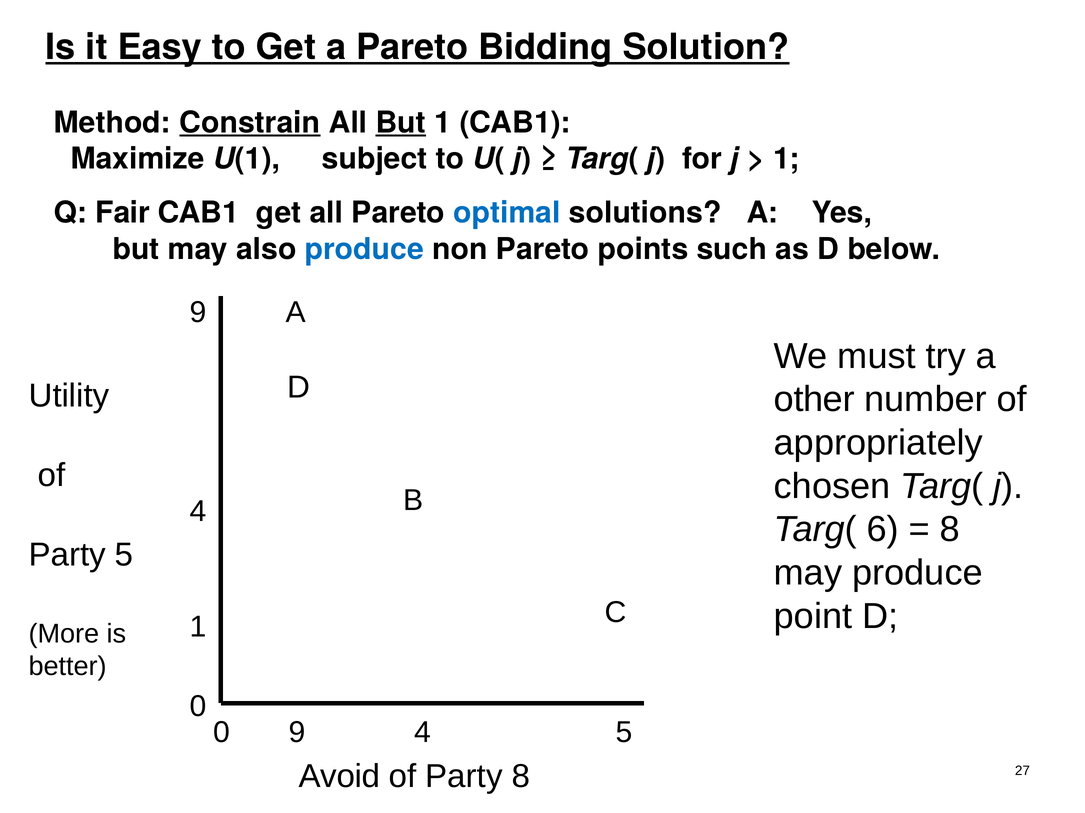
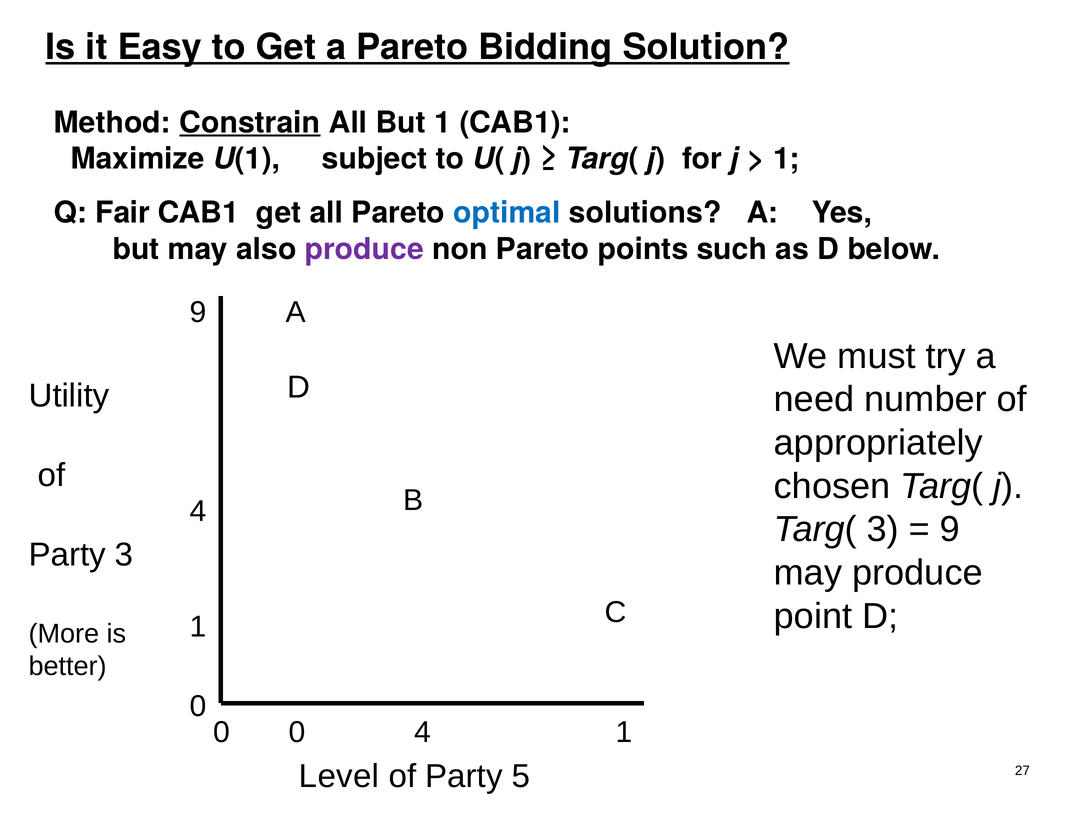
But at (401, 123) underline: present -> none
produce at (364, 249) colour: blue -> purple
other: other -> need
Targ( 6: 6 -> 3
8 at (950, 530): 8 -> 9
Party 5: 5 -> 3
0 9: 9 -> 0
5 at (624, 733): 5 -> 1
Avoid: Avoid -> Level
Party 8: 8 -> 5
